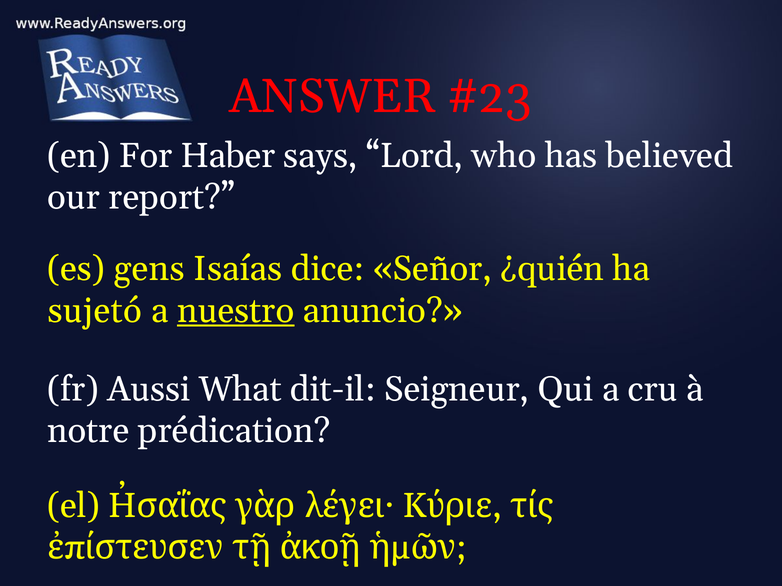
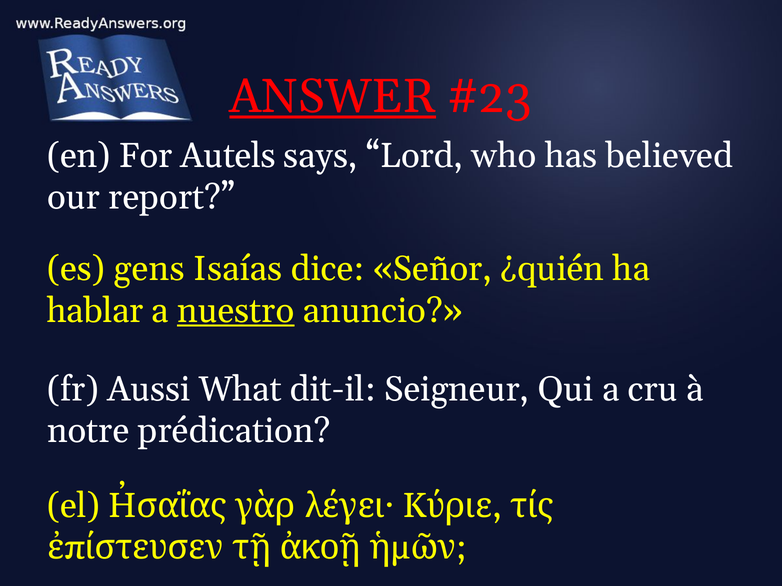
ANSWER underline: none -> present
Haber: Haber -> Autels
sujetó: sujetó -> hablar
